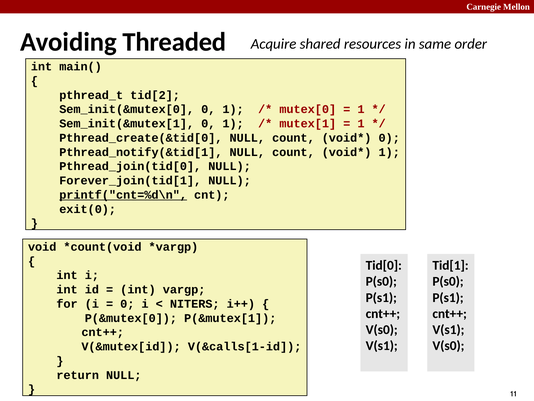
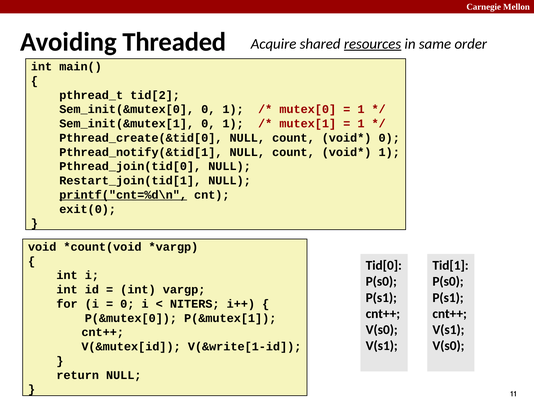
resources underline: none -> present
Forever_join(tid[1: Forever_join(tid[1 -> Restart_join(tid[1
V(&calls[1-id: V(&calls[1-id -> V(&write[1-id
